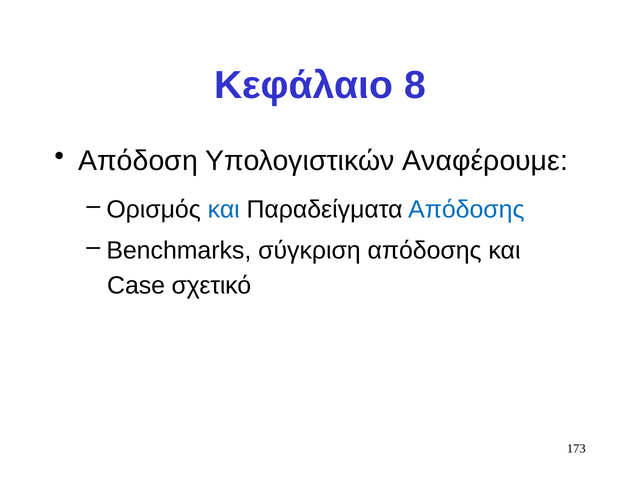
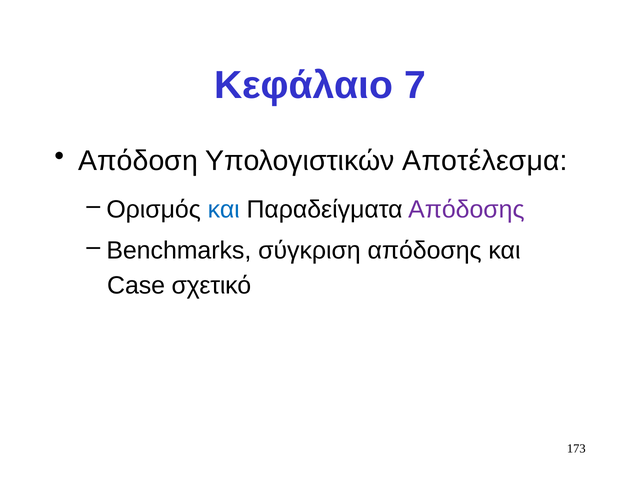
8: 8 -> 7
Αναφέρουμε: Αναφέρουμε -> Αποτέλεσμα
Απόδοσης at (466, 210) colour: blue -> purple
